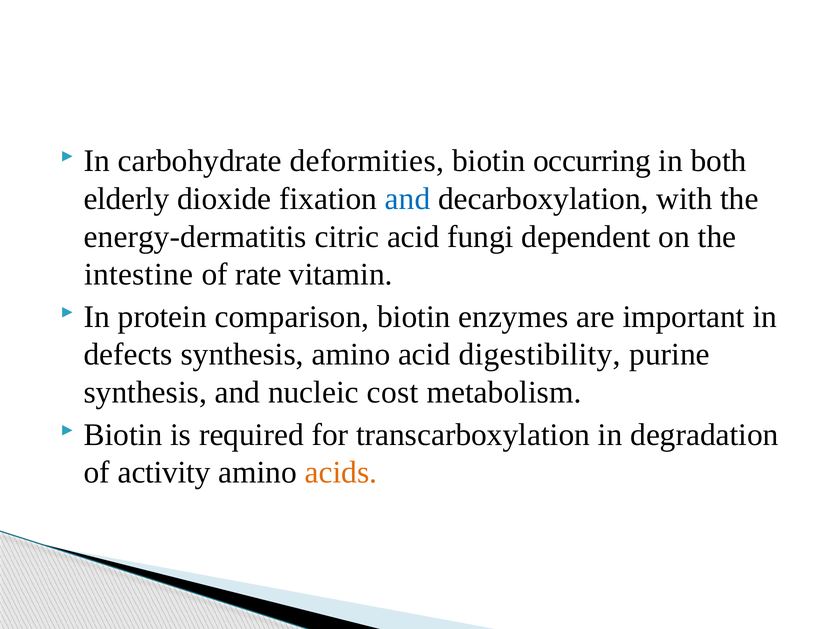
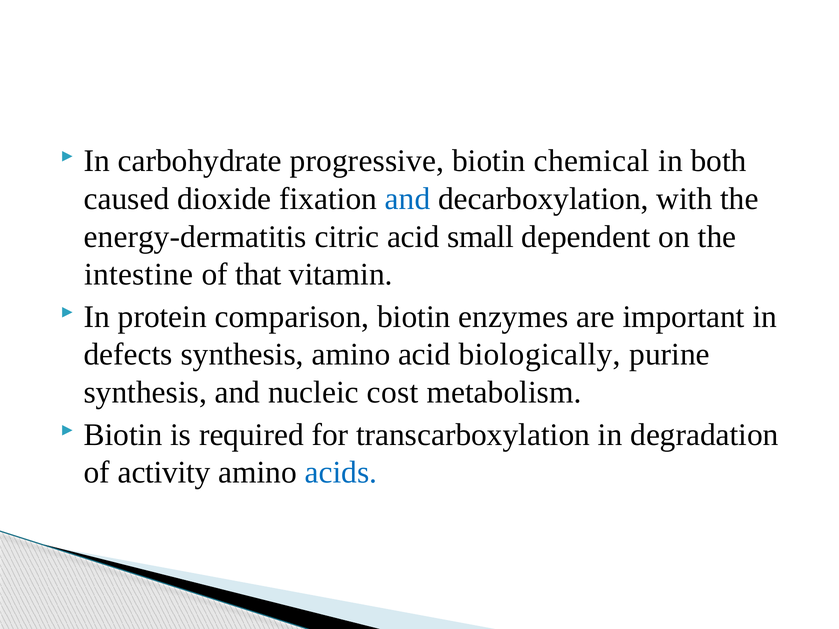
deformities: deformities -> progressive
occurring: occurring -> chemical
elderly: elderly -> caused
fungi: fungi -> small
rate: rate -> that
digestibility: digestibility -> biologically
acids colour: orange -> blue
